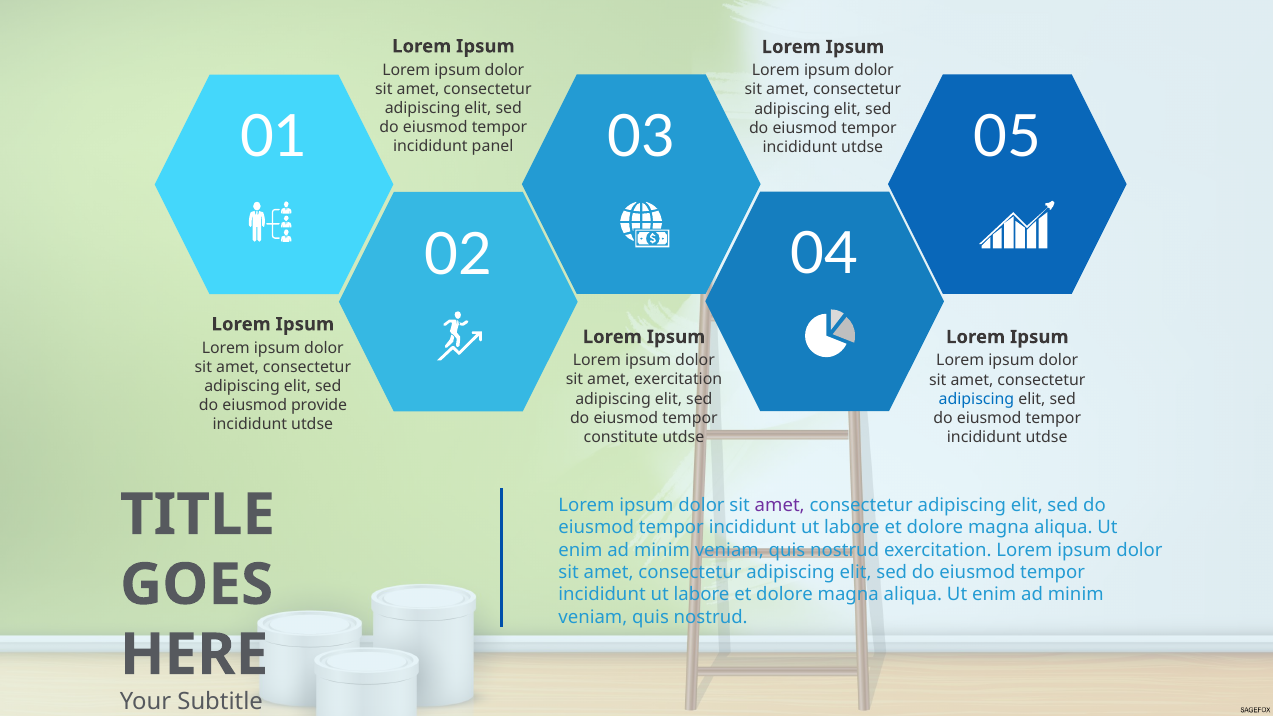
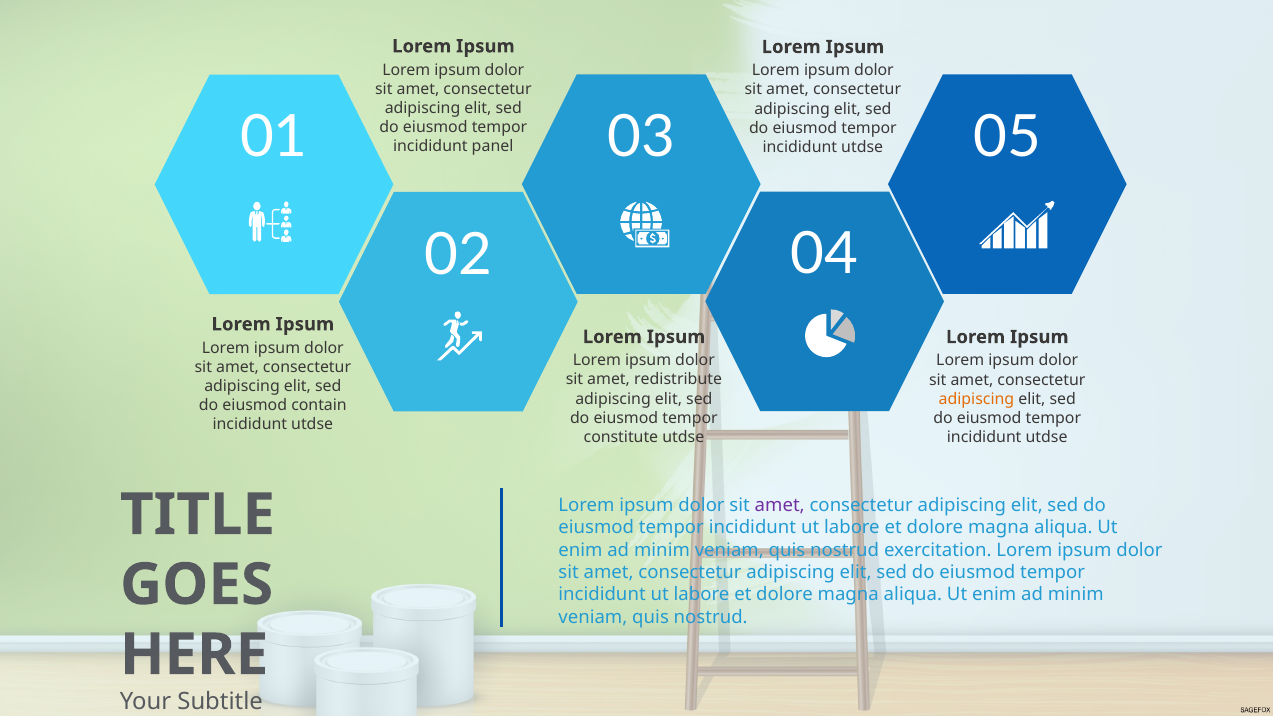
amet exercitation: exercitation -> redistribute
adipiscing at (976, 399) colour: blue -> orange
provide: provide -> contain
